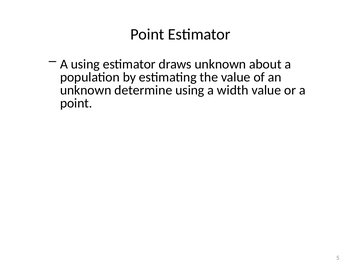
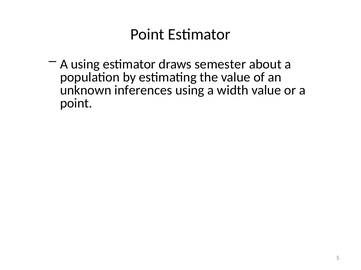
draws unknown: unknown -> semester
determine: determine -> inferences
